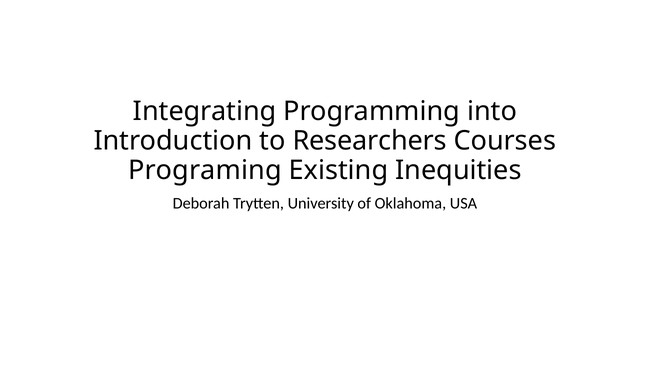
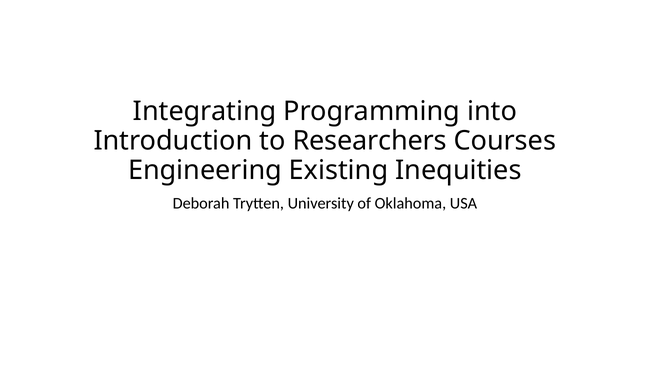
Programing: Programing -> Engineering
